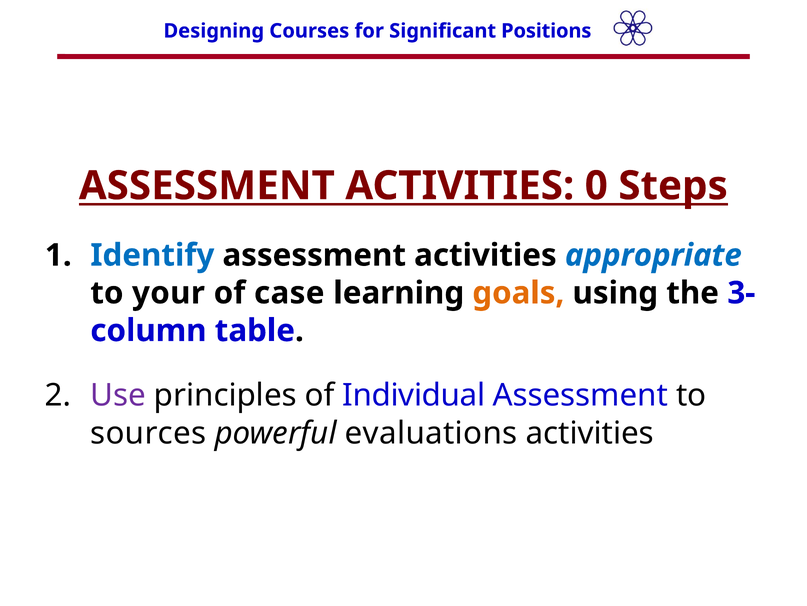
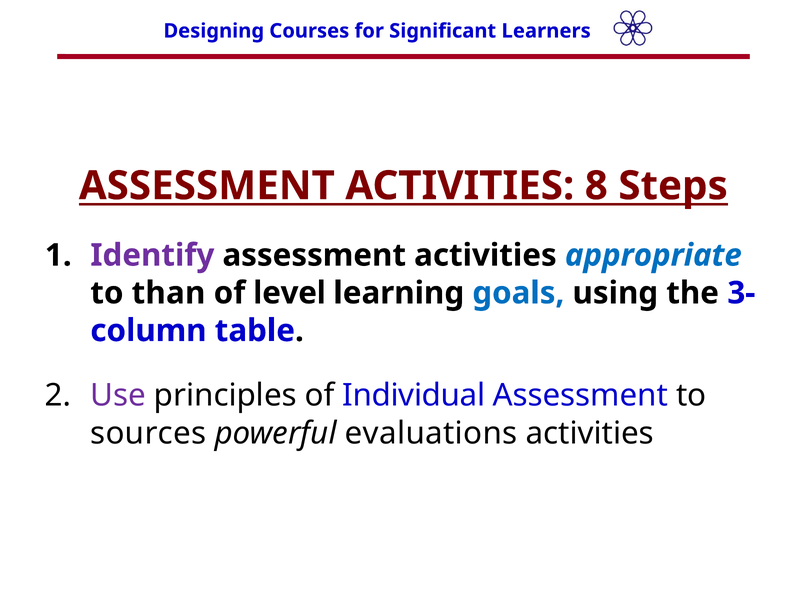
Positions: Positions -> Learners
0: 0 -> 8
Identify colour: blue -> purple
your: your -> than
case: case -> level
goals colour: orange -> blue
